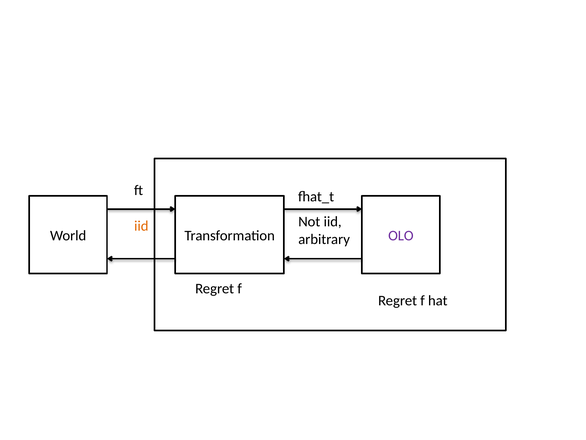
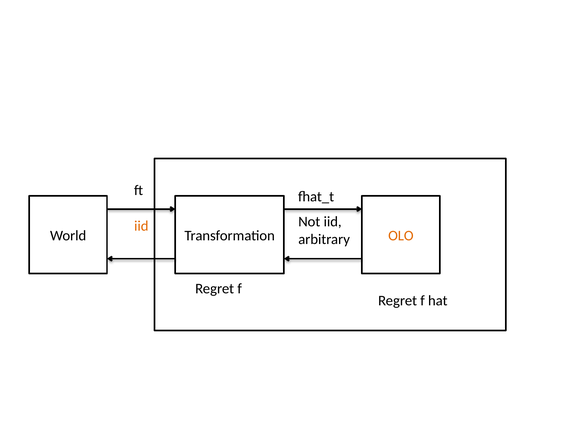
OLO colour: purple -> orange
